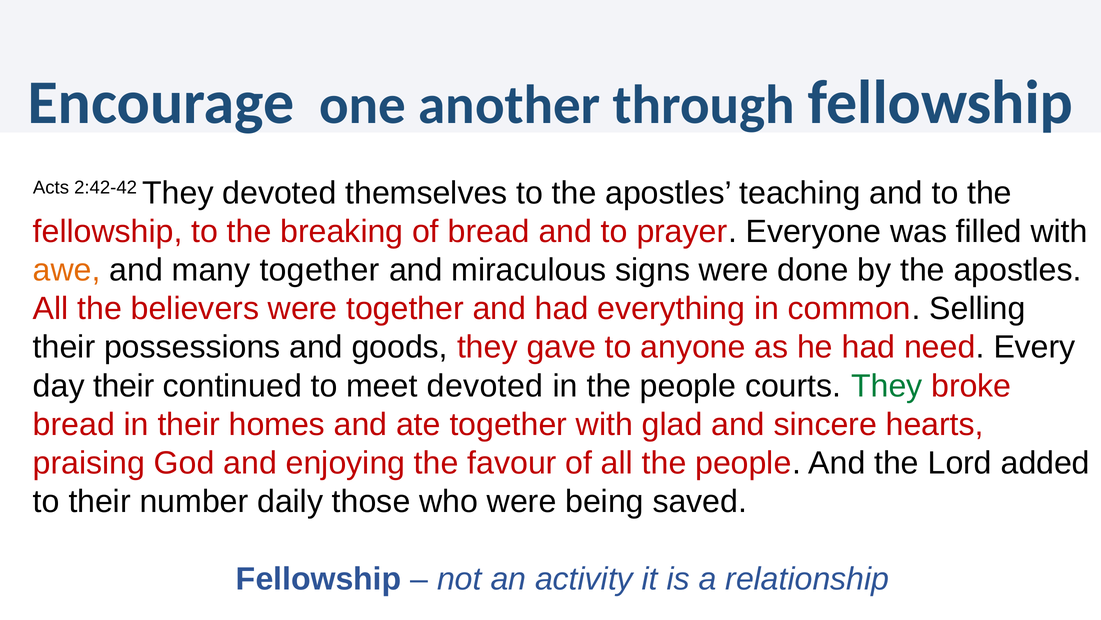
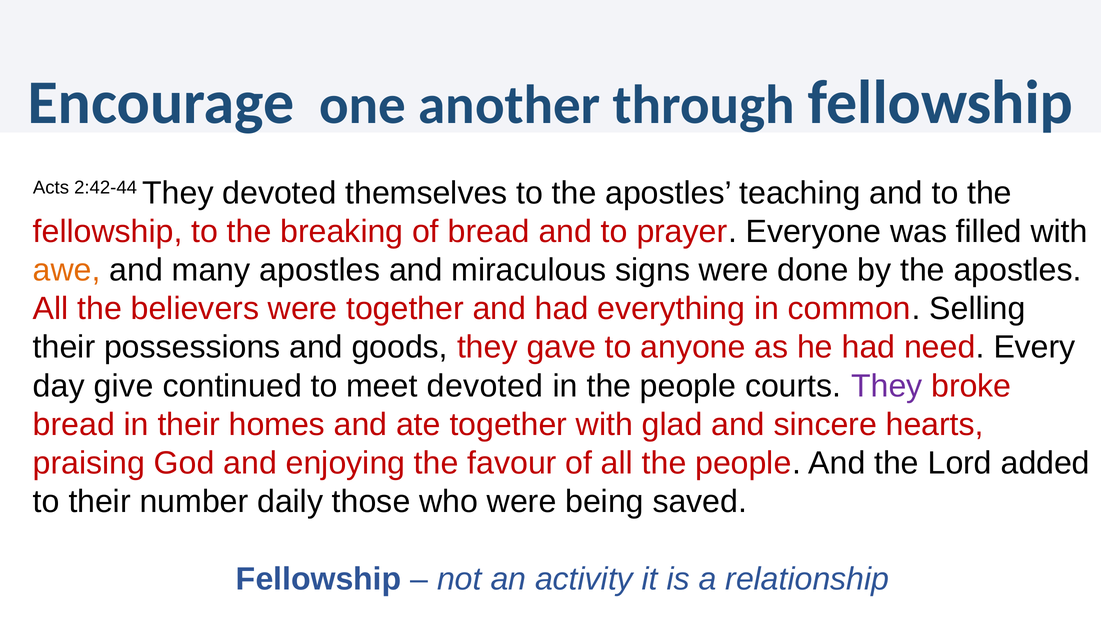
2:42-42: 2:42-42 -> 2:42-44
many together: together -> apostles
day their: their -> give
They at (887, 385) colour: green -> purple
